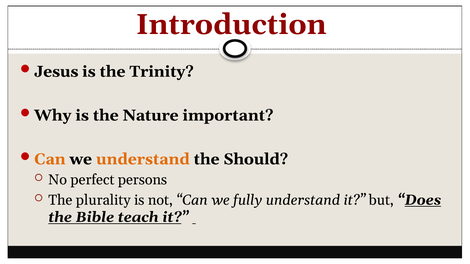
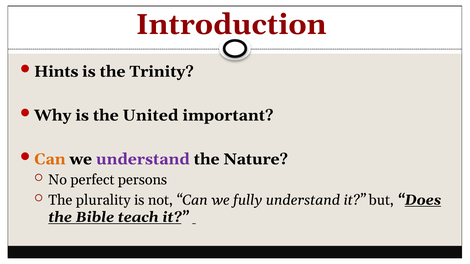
Jesus: Jesus -> Hints
Nature: Nature -> United
understand at (143, 159) colour: orange -> purple
Should: Should -> Nature
